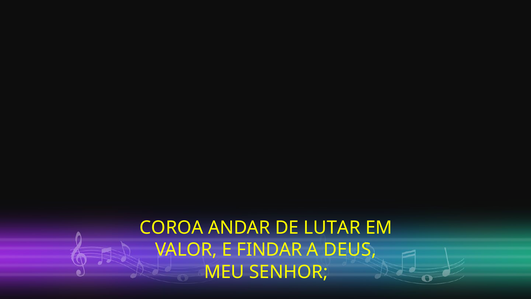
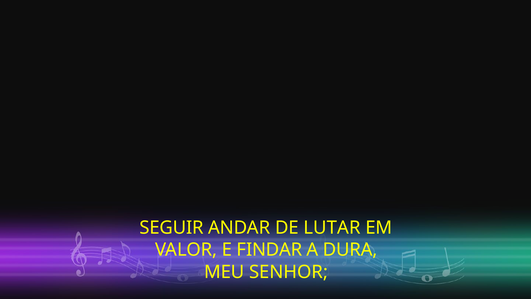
COROA: COROA -> SEGUIR
DEUS: DEUS -> DURA
